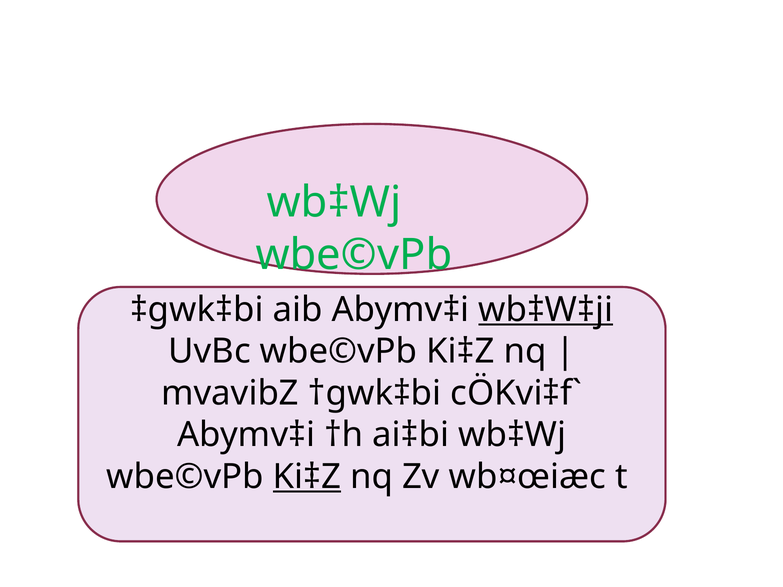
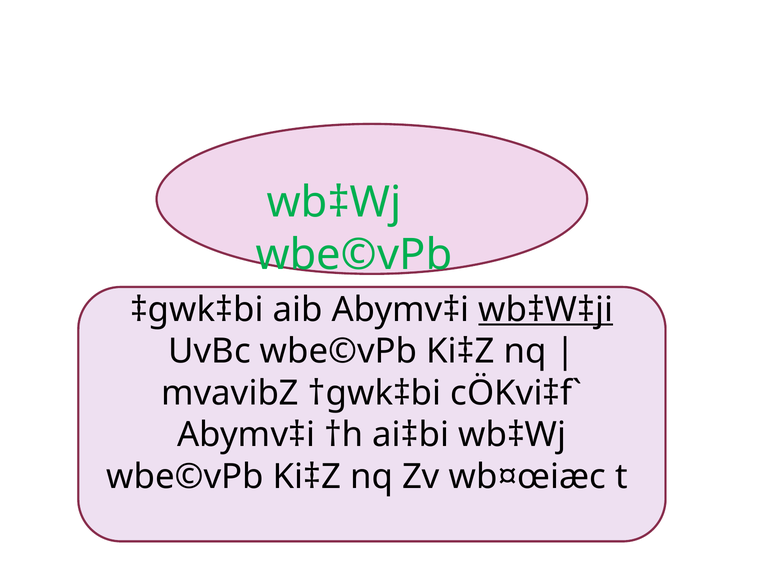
Ki‡Z at (307, 477) underline: present -> none
